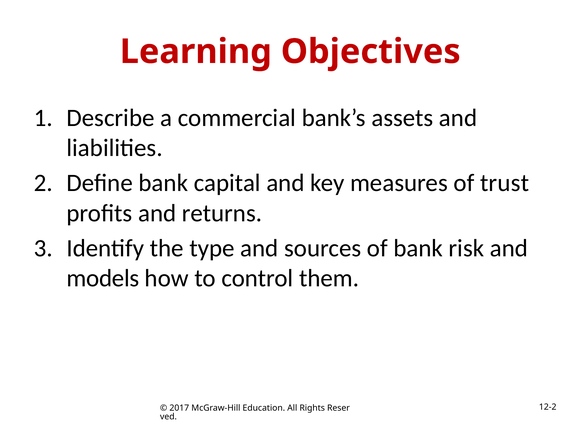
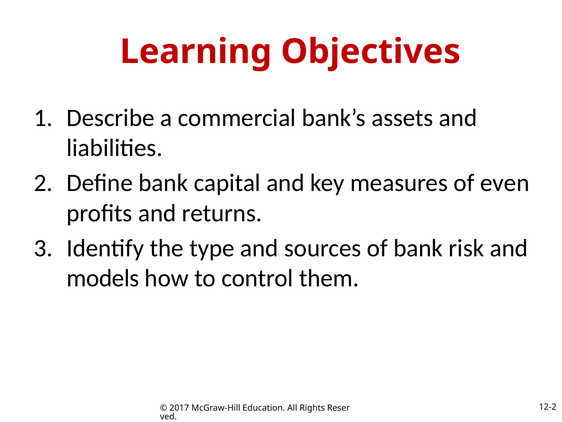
trust: trust -> even
